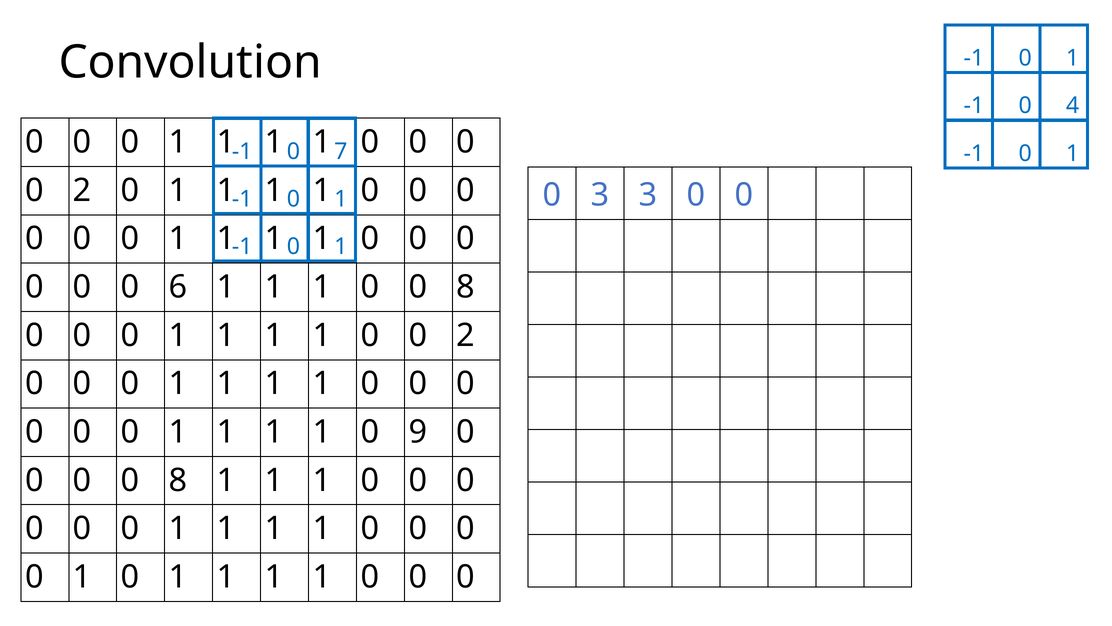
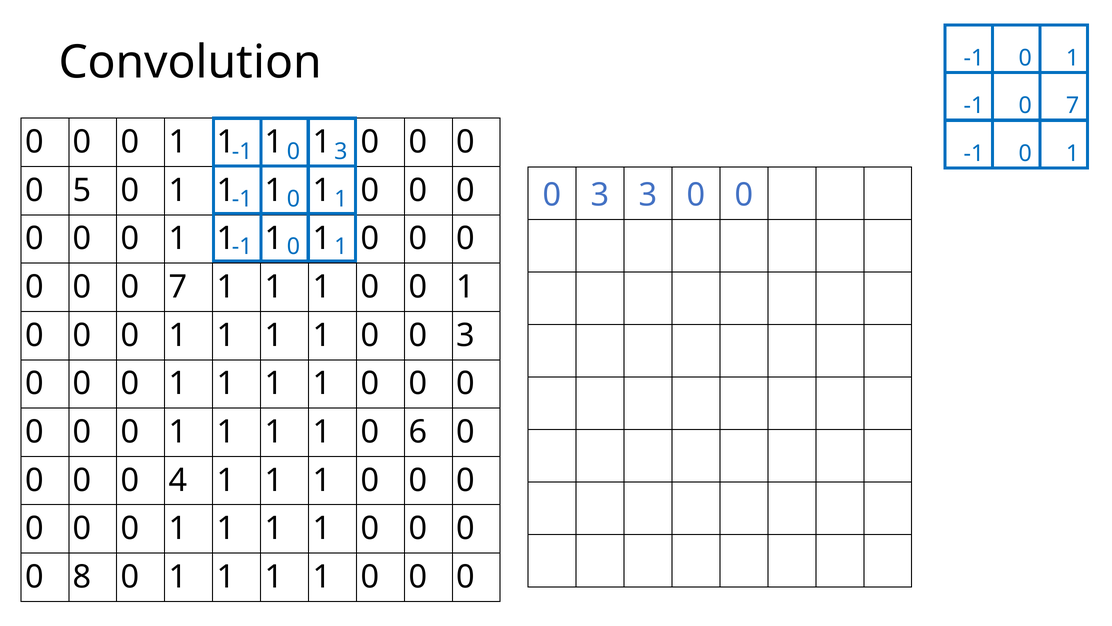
-1 0 4: 4 -> 7
-1 0 7: 7 -> 3
2 at (82, 190): 2 -> 5
0 0 6: 6 -> 7
1 0 0 8: 8 -> 1
1 0 0 2: 2 -> 3
9: 9 -> 6
0 0 0 8: 8 -> 4
1 at (82, 576): 1 -> 8
